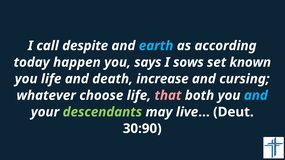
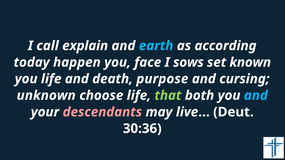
despite: despite -> explain
says: says -> face
increase: increase -> purpose
whatever: whatever -> unknown
that colour: pink -> light green
descendants colour: light green -> pink
30:90: 30:90 -> 30:36
